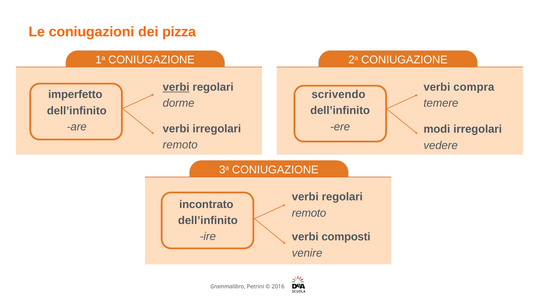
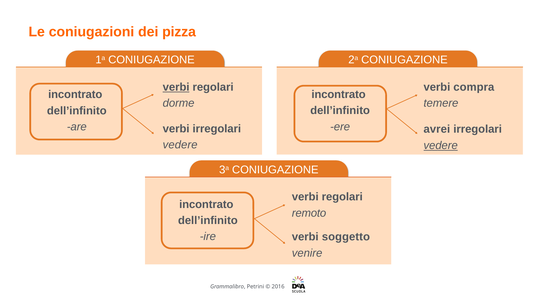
scrivendo at (338, 94): scrivendo -> incontrato
imperfetto at (75, 94): imperfetto -> incontrato
modi: modi -> avrei
remoto at (180, 145): remoto -> vedere
vedere at (441, 145) underline: none -> present
composti: composti -> soggetto
